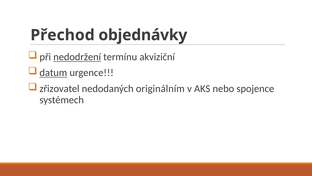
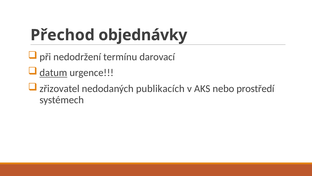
nedodržení underline: present -> none
akviziční: akviziční -> darovací
originálním: originálním -> publikacích
spojence: spojence -> prostředí
